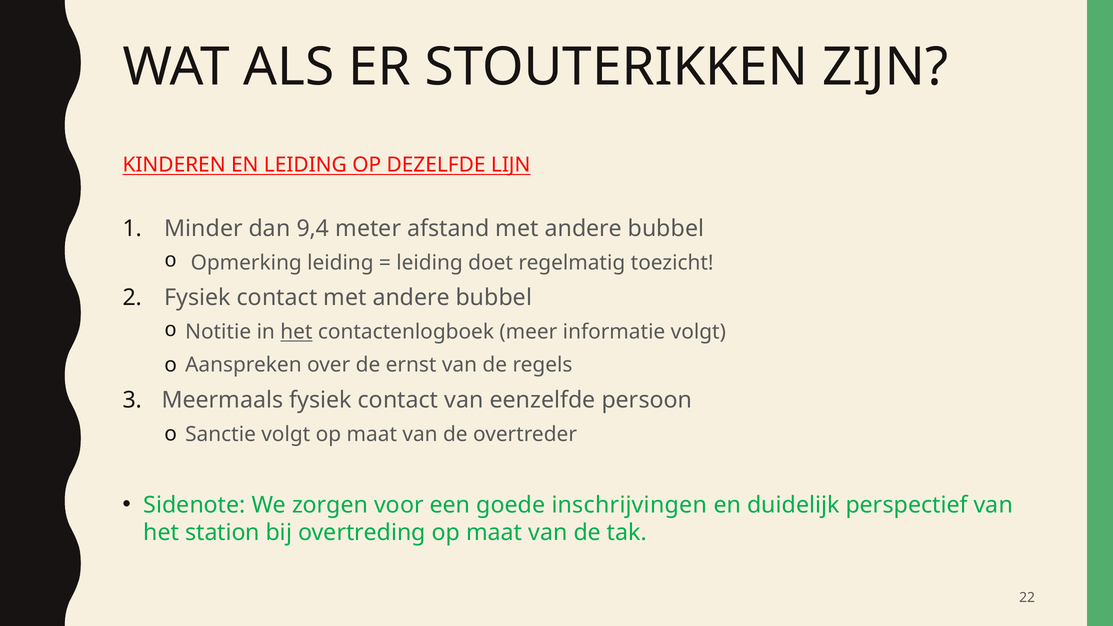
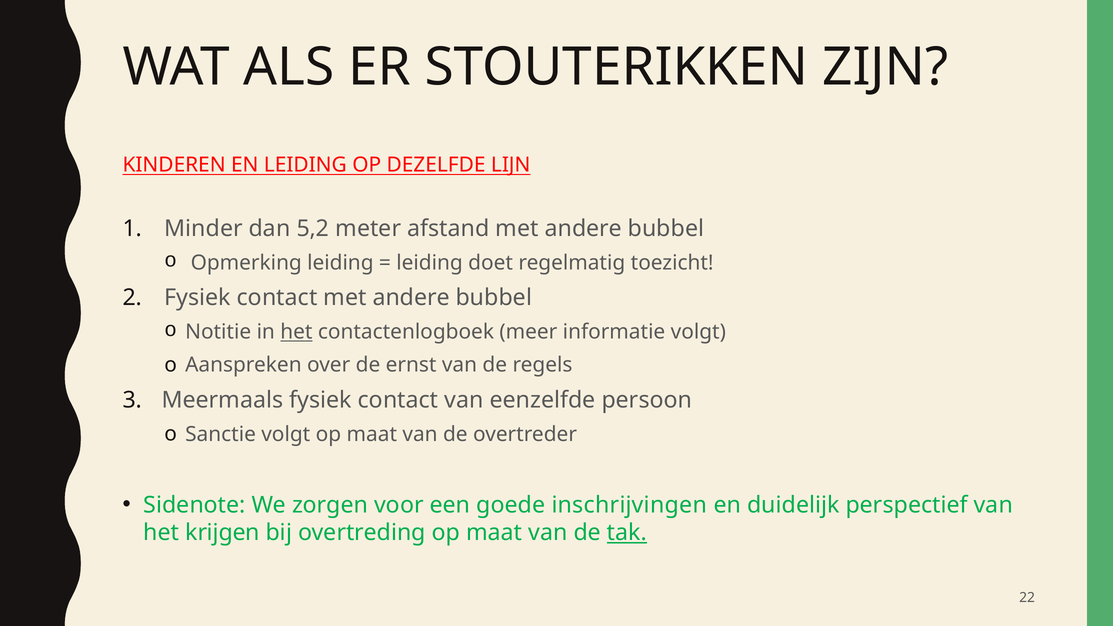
9,4: 9,4 -> 5,2
station: station -> krijgen
tak underline: none -> present
